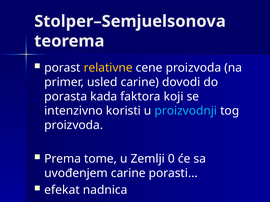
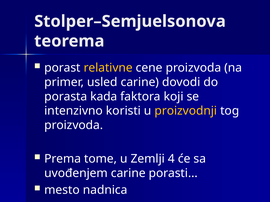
proizvodnji colour: light blue -> yellow
0: 0 -> 4
efekat: efekat -> mesto
